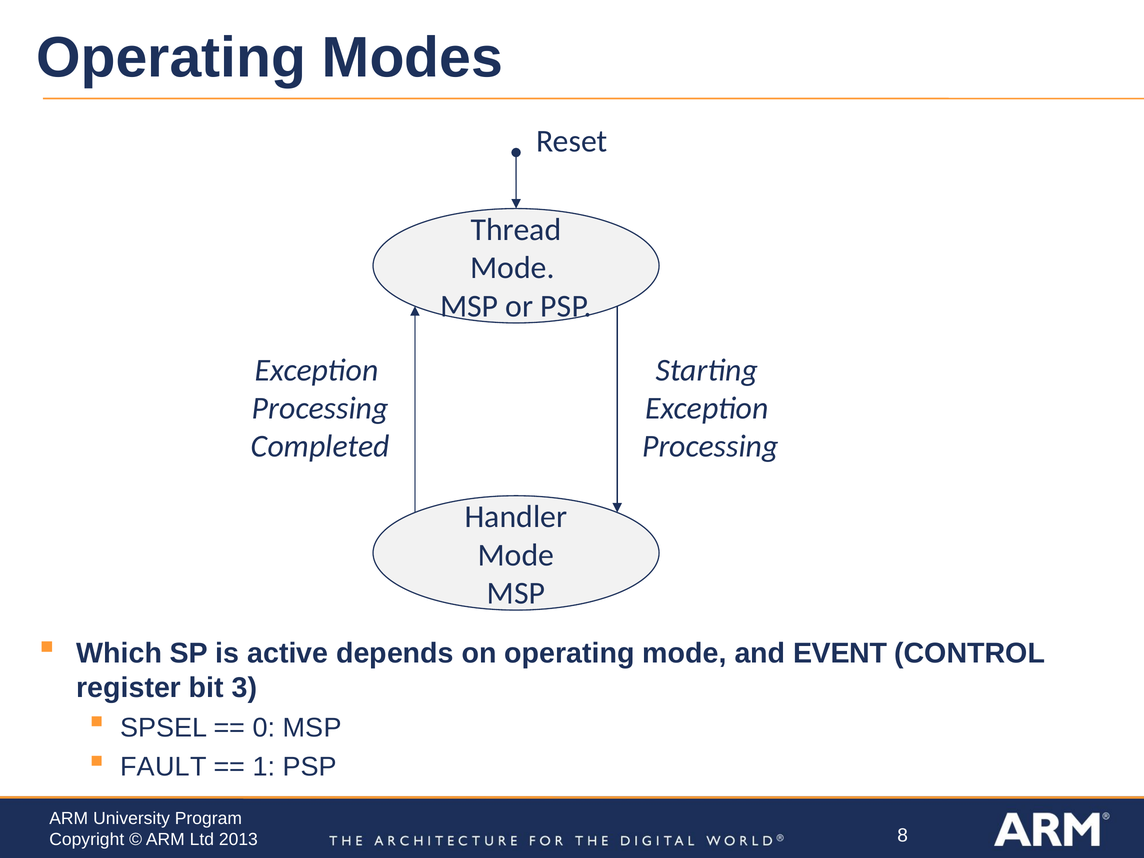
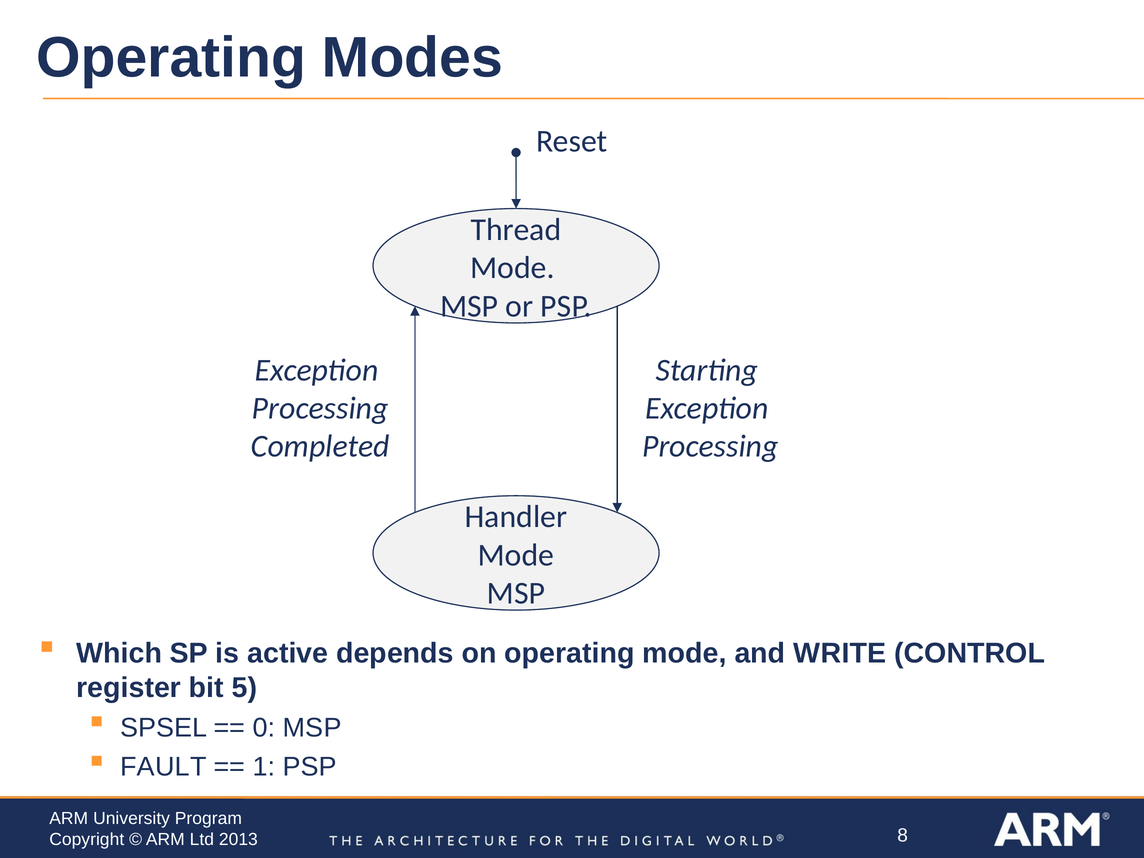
EVENT: EVENT -> WRITE
3: 3 -> 5
